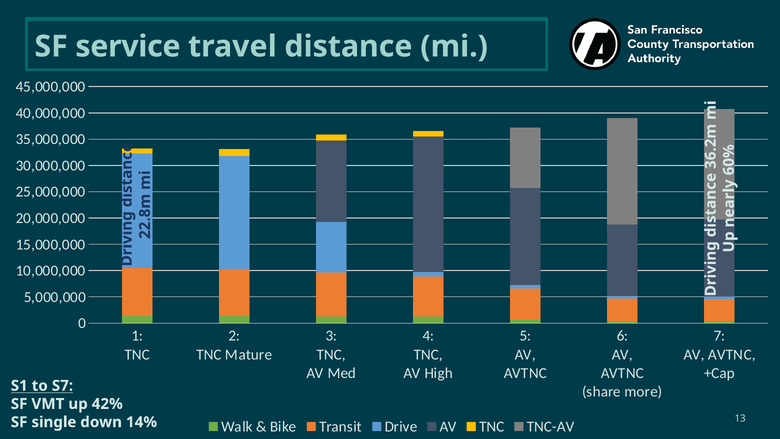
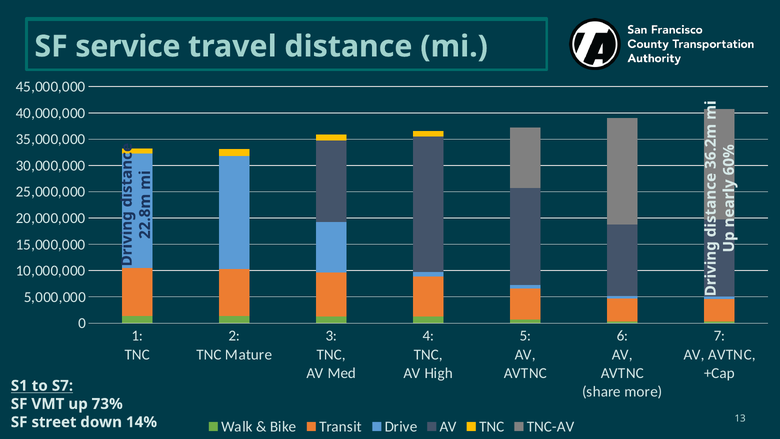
42%: 42% -> 73%
single: single -> street
